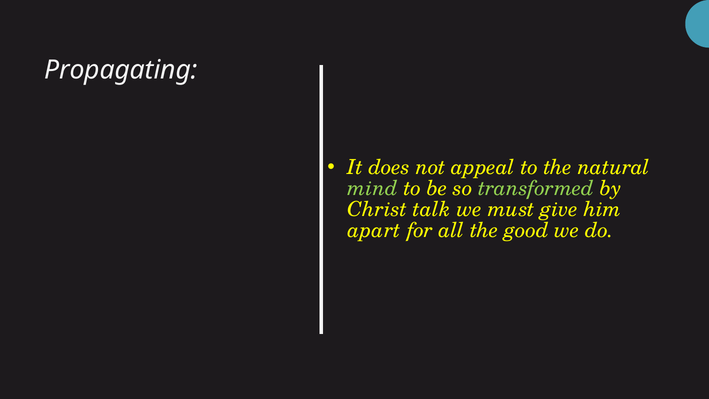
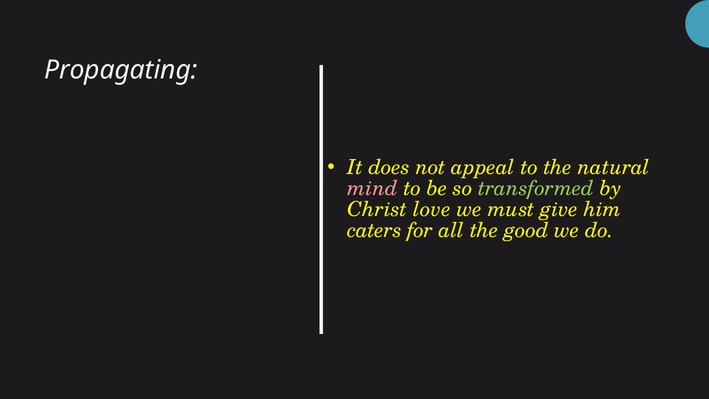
mind colour: light green -> pink
talk: talk -> love
apart: apart -> caters
